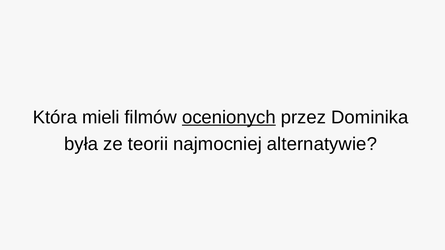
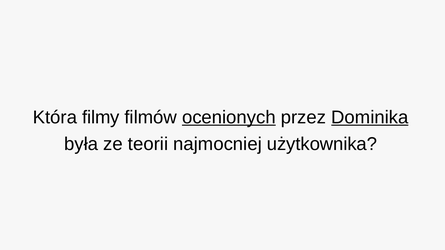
mieli: mieli -> filmy
Dominika underline: none -> present
alternatywie: alternatywie -> użytkownika
